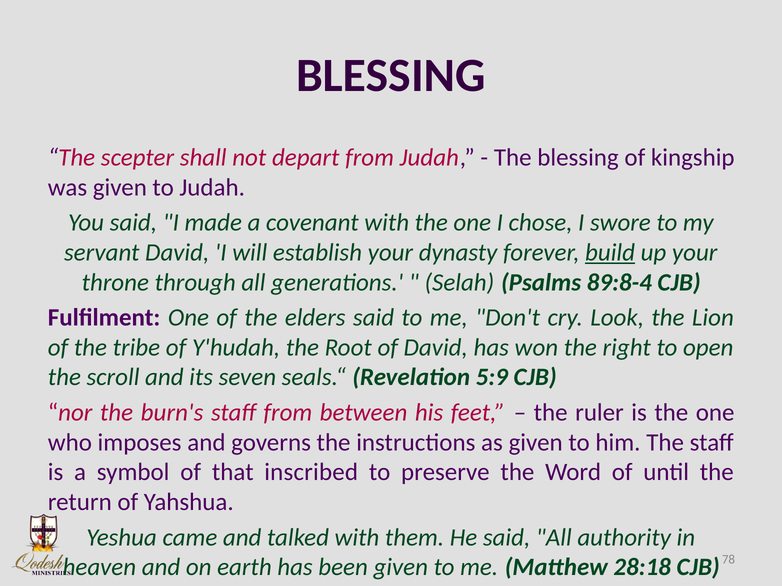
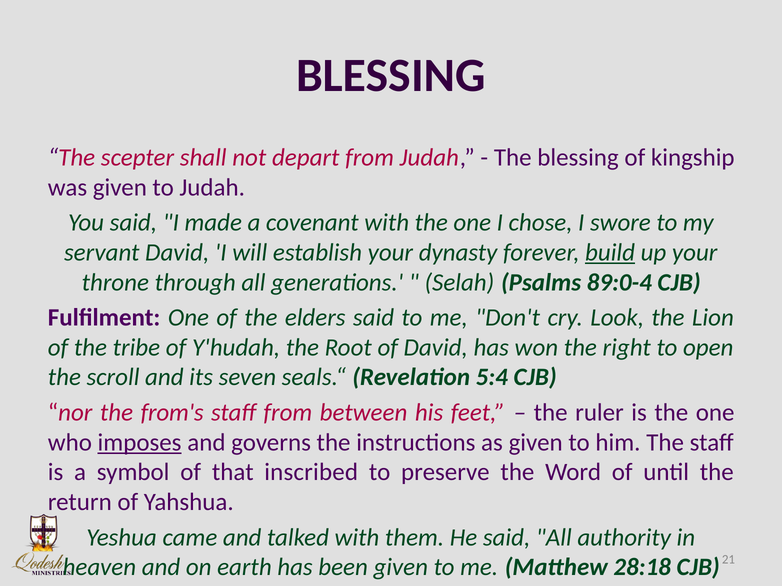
89:8-4: 89:8-4 -> 89:0-4
5:9: 5:9 -> 5:4
burn's: burn's -> from's
imposes underline: none -> present
78: 78 -> 21
